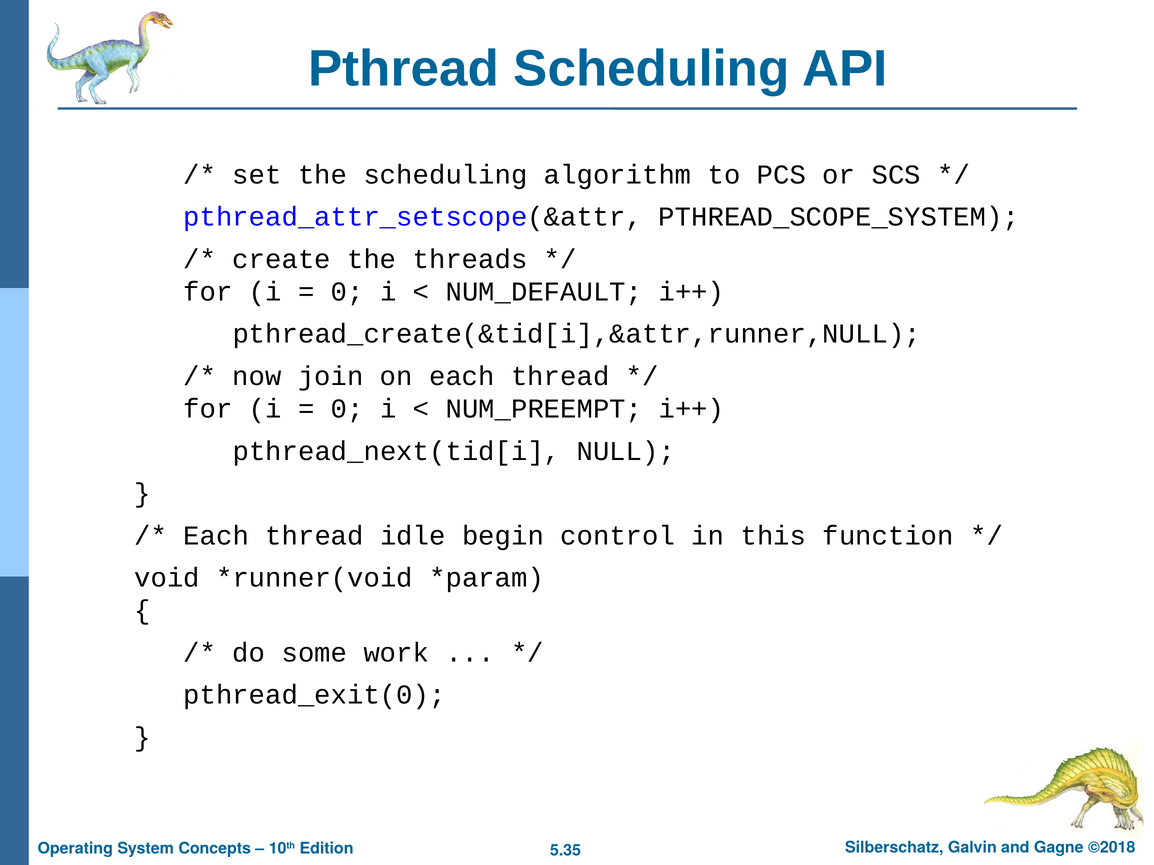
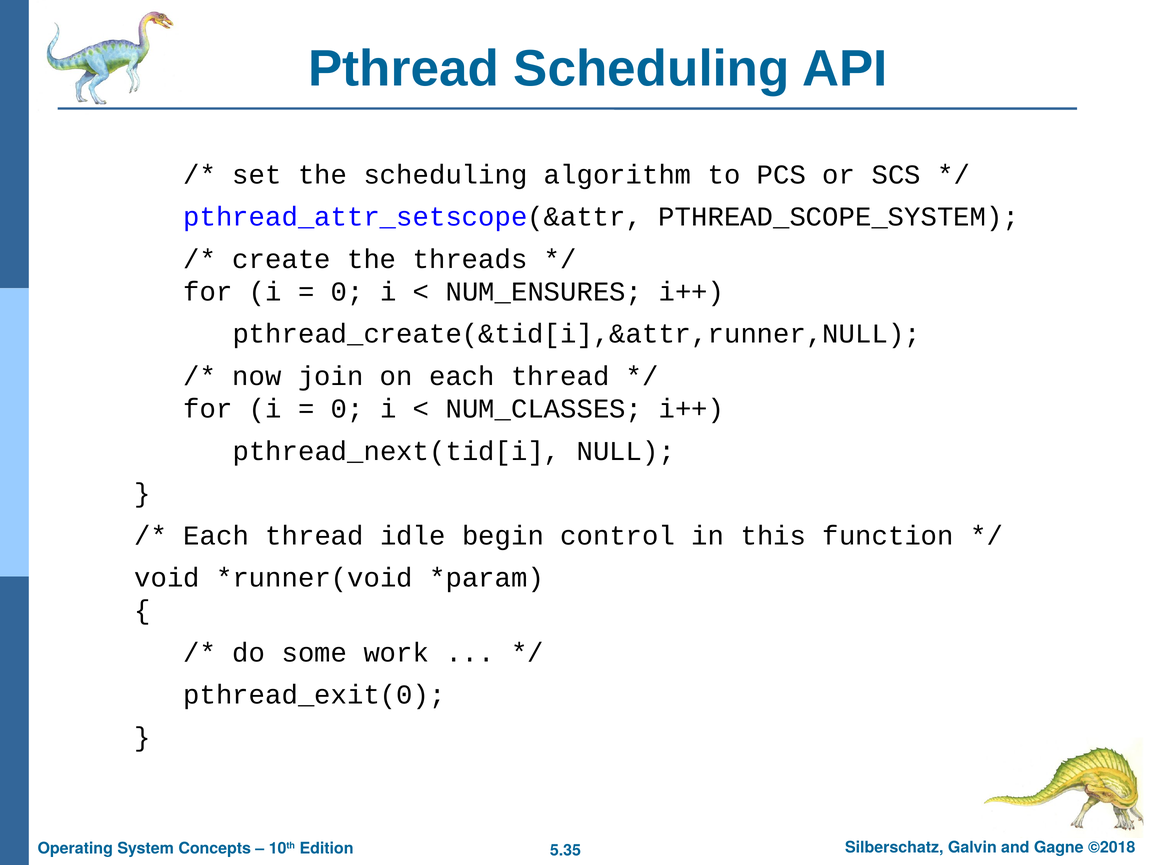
NUM_DEFAULT: NUM_DEFAULT -> NUM_ENSURES
NUM_PREEMPT: NUM_PREEMPT -> NUM_CLASSES
